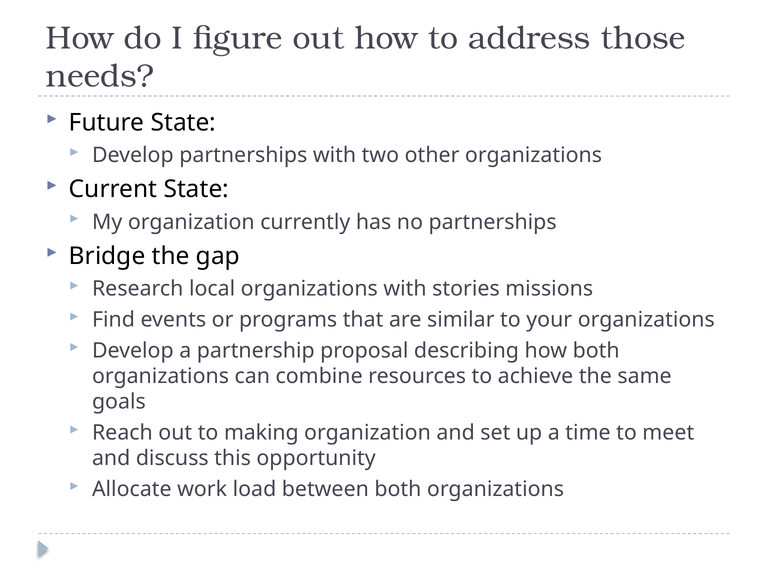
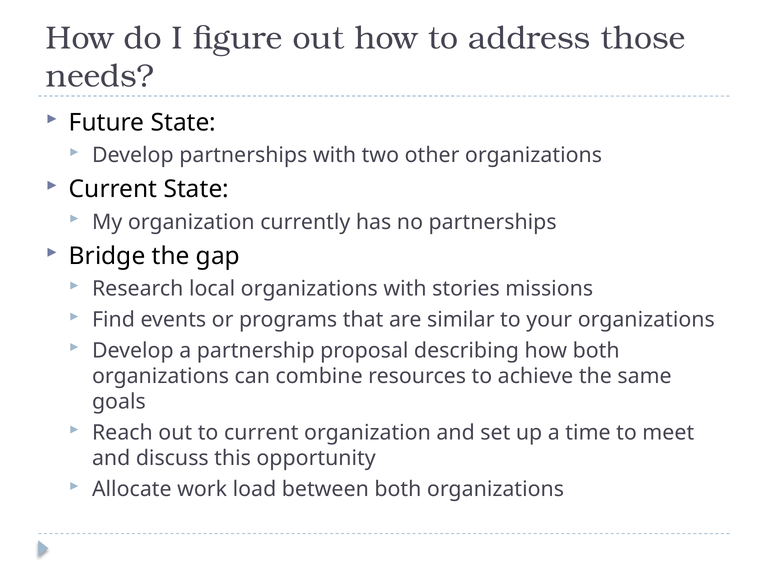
to making: making -> current
